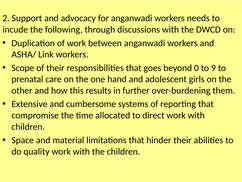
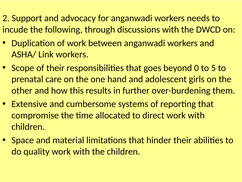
9: 9 -> 5
